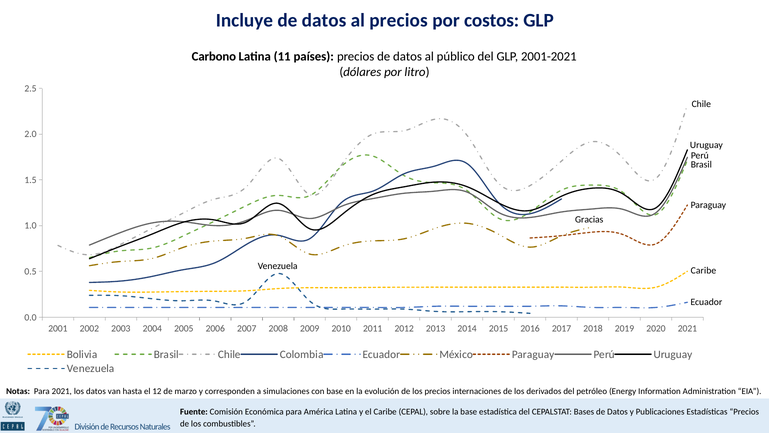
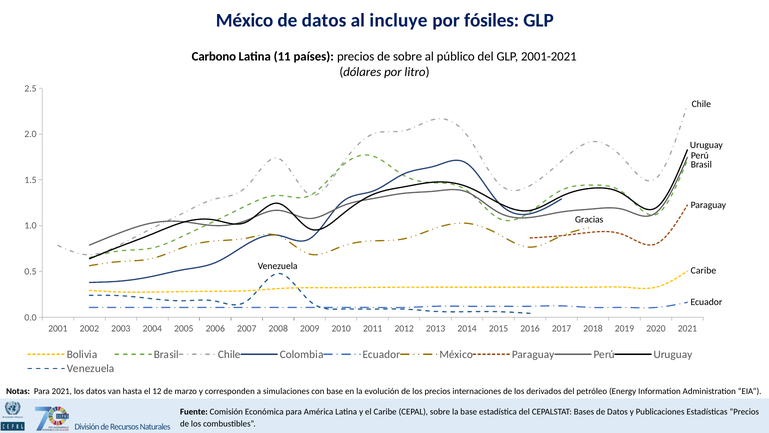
Incluye at (244, 20): Incluye -> México
al precios: precios -> incluye
costos: costos -> fósiles
precios de datos: datos -> sobre
